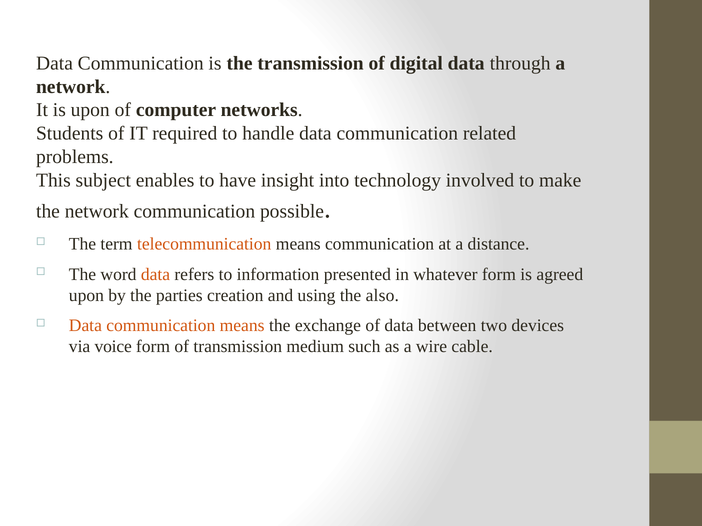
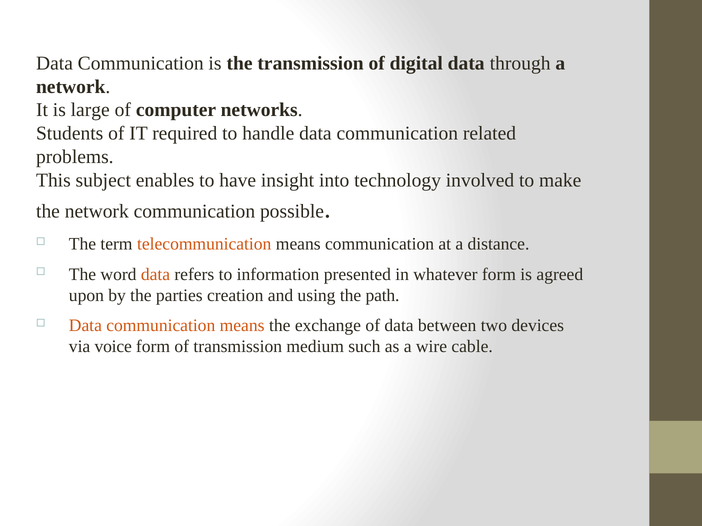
is upon: upon -> large
also: also -> path
